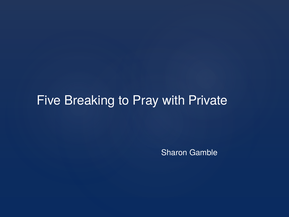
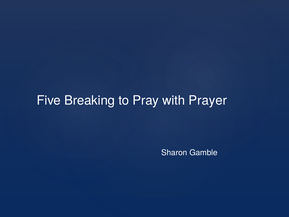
Private: Private -> Prayer
